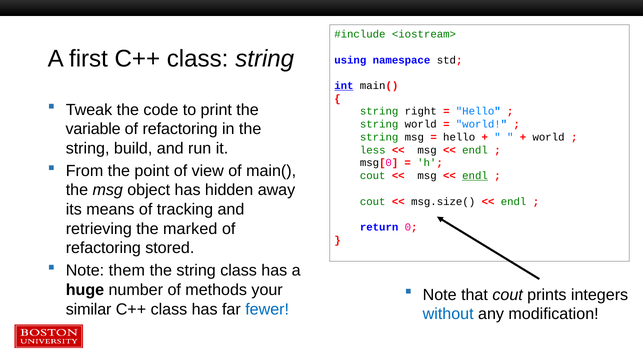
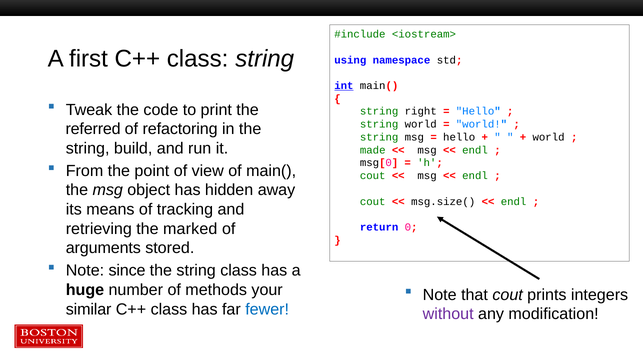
variable: variable -> referred
less: less -> made
endl at (475, 176) underline: present -> none
refactoring at (103, 248): refactoring -> arguments
them: them -> since
without colour: blue -> purple
